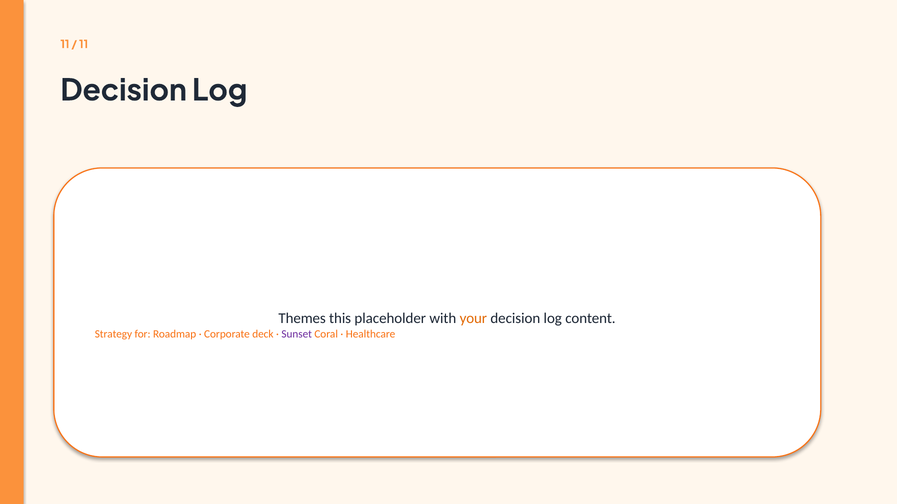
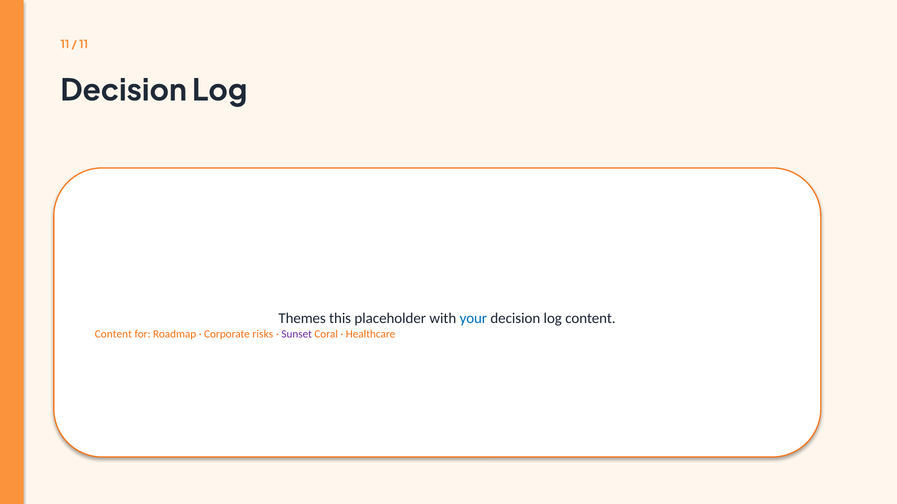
your colour: orange -> blue
Strategy at (113, 334): Strategy -> Content
deck: deck -> risks
